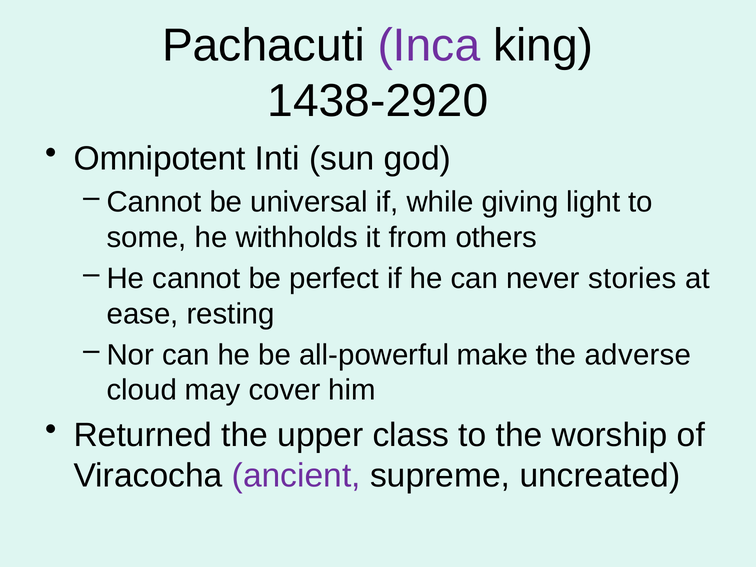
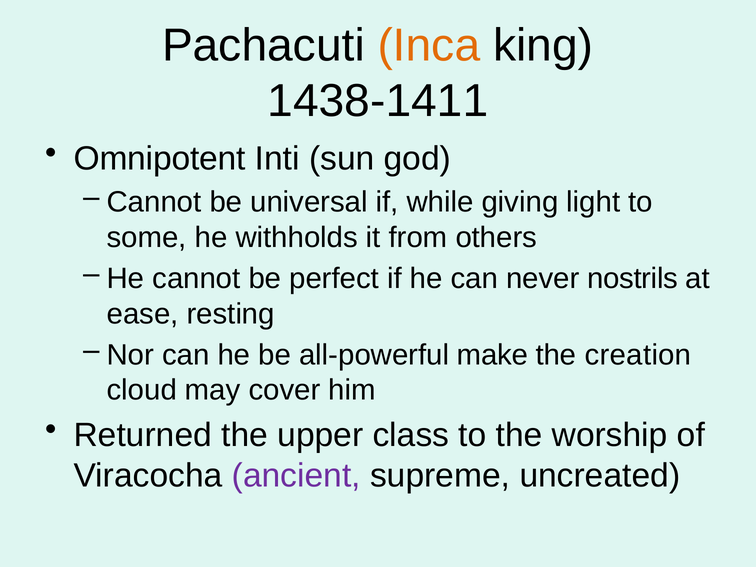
Inca colour: purple -> orange
1438-2920: 1438-2920 -> 1438-1411
stories: stories -> nostrils
adverse: adverse -> creation
